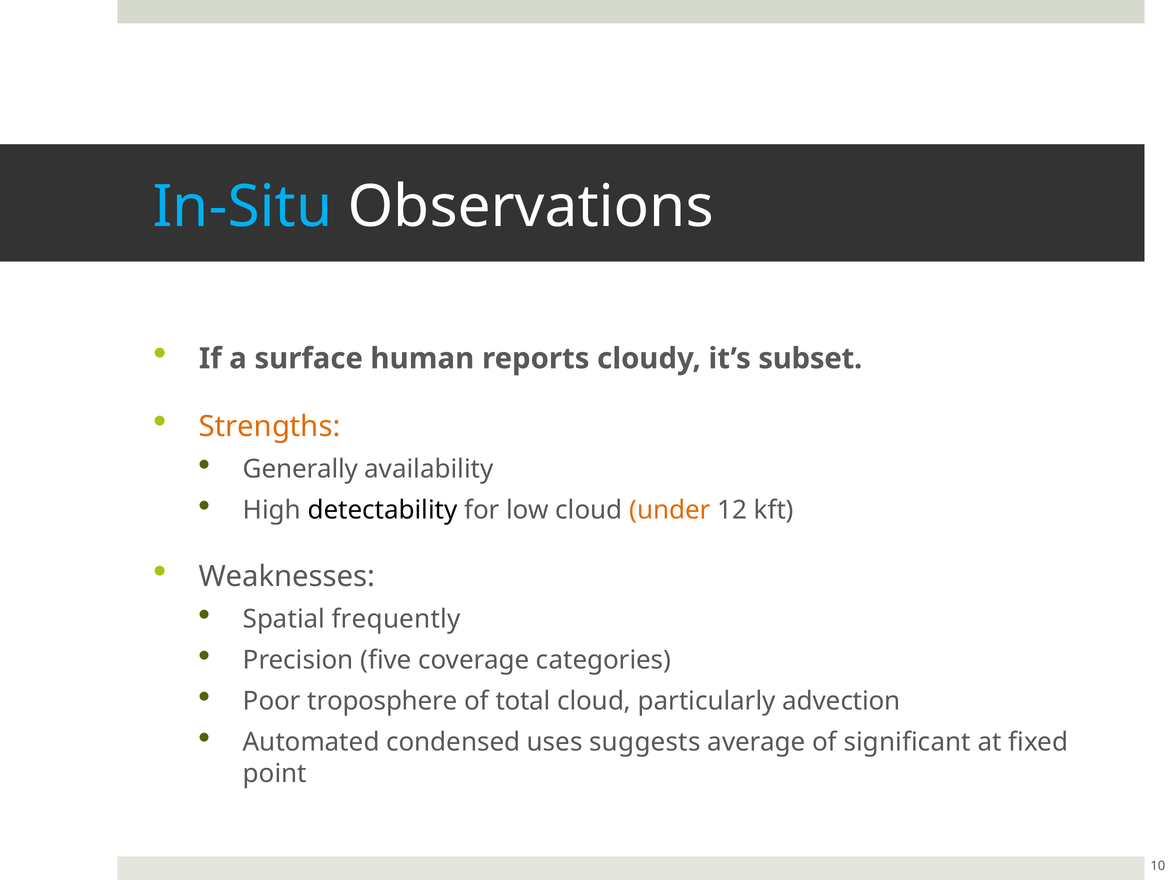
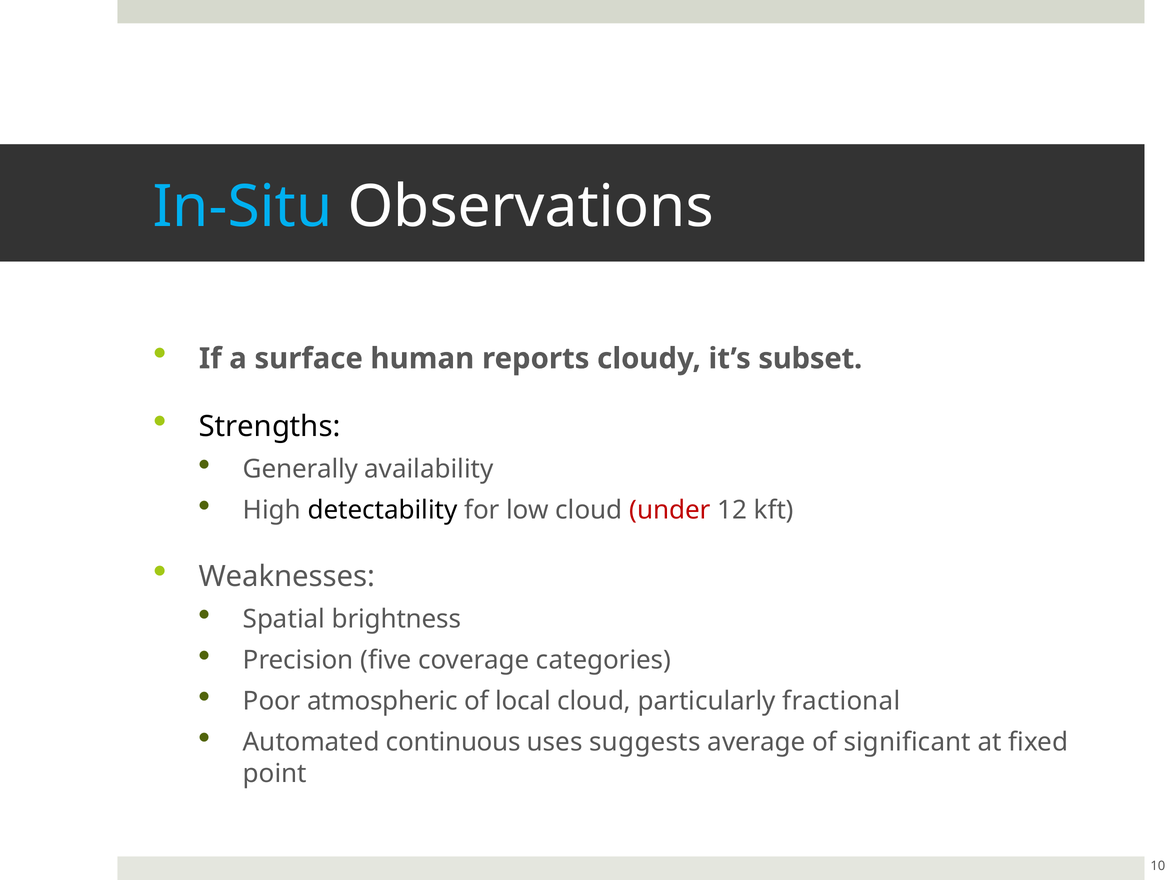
Strengths colour: orange -> black
under colour: orange -> red
frequently: frequently -> brightness
troposphere: troposphere -> atmospheric
total: total -> local
advection: advection -> fractional
condensed: condensed -> continuous
